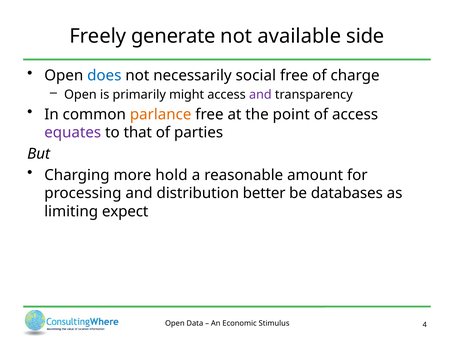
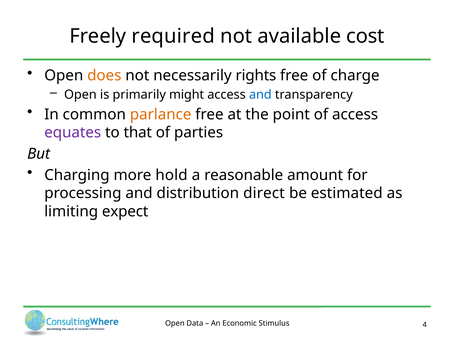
generate: generate -> required
side: side -> cost
does colour: blue -> orange
social: social -> rights
and at (260, 94) colour: purple -> blue
better: better -> direct
databases: databases -> estimated
